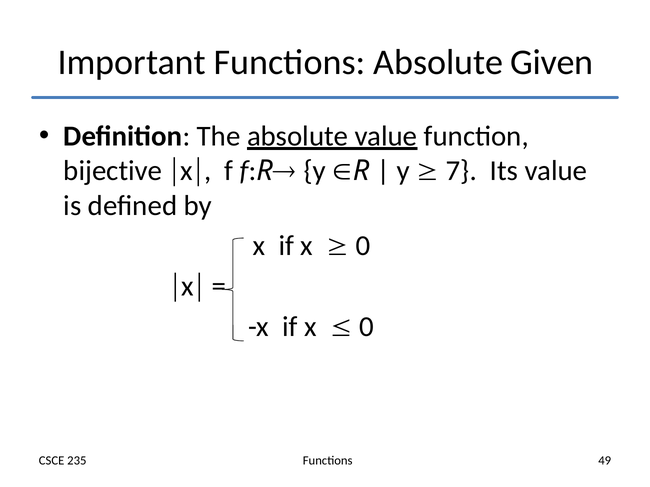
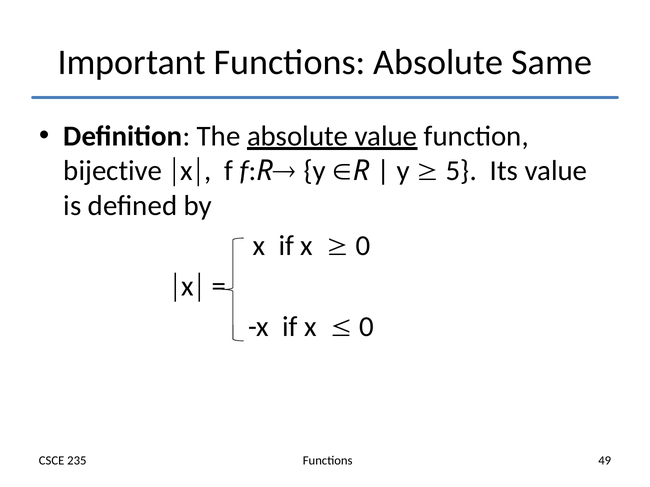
Given: Given -> Same
7: 7 -> 5
